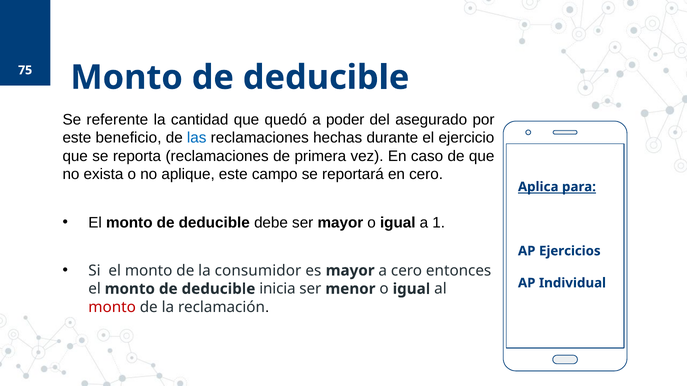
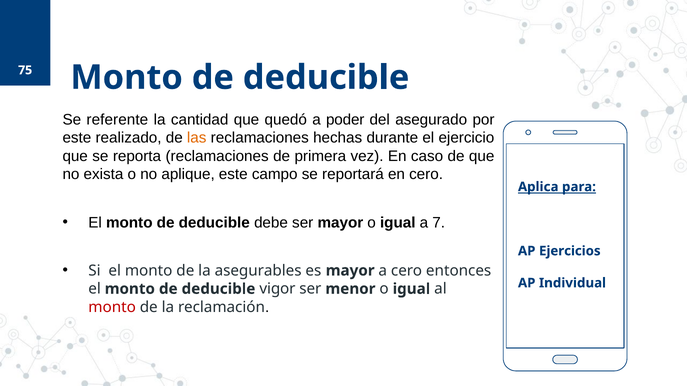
beneficio: beneficio -> realizado
las colour: blue -> orange
1: 1 -> 7
consumidor: consumidor -> asegurables
inicia: inicia -> vigor
